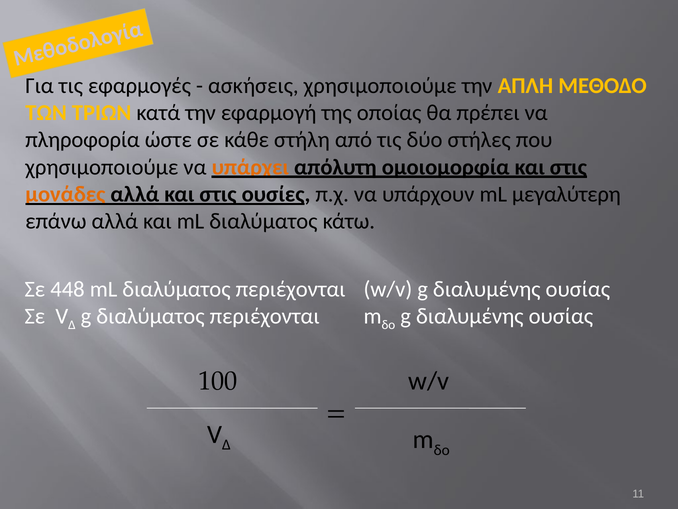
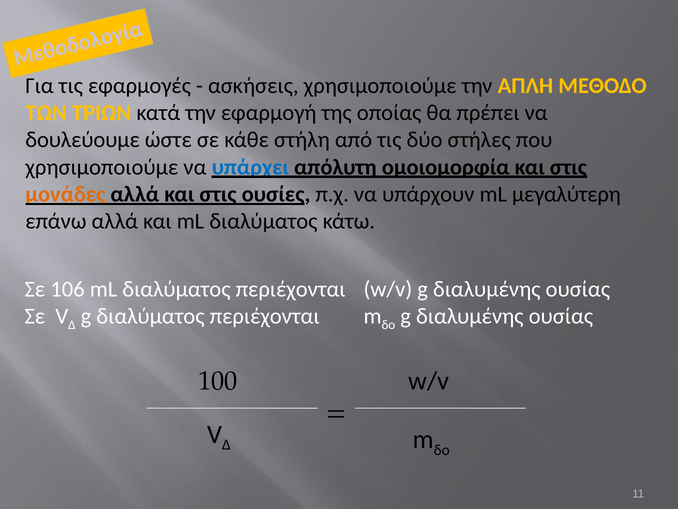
πληροφορία: πληροφορία -> δουλεύουμε
υπάρχει colour: orange -> blue
448: 448 -> 106
